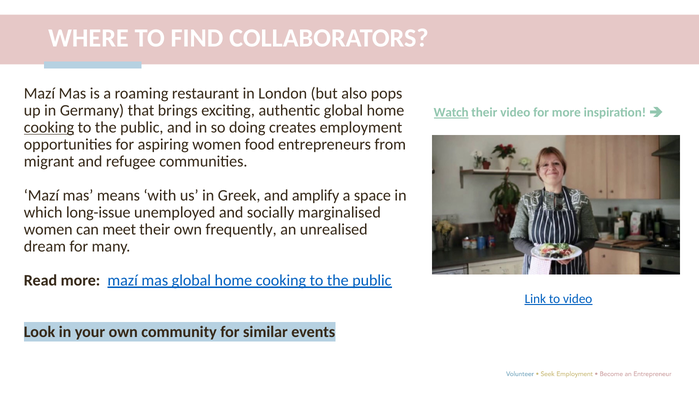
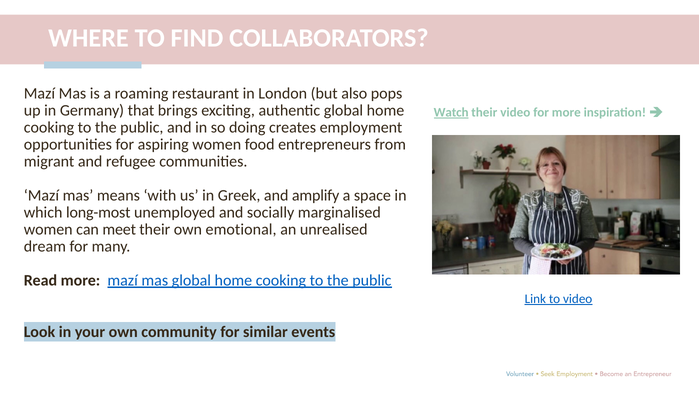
cooking at (49, 127) underline: present -> none
long-issue: long-issue -> long-most
frequently: frequently -> emotional
